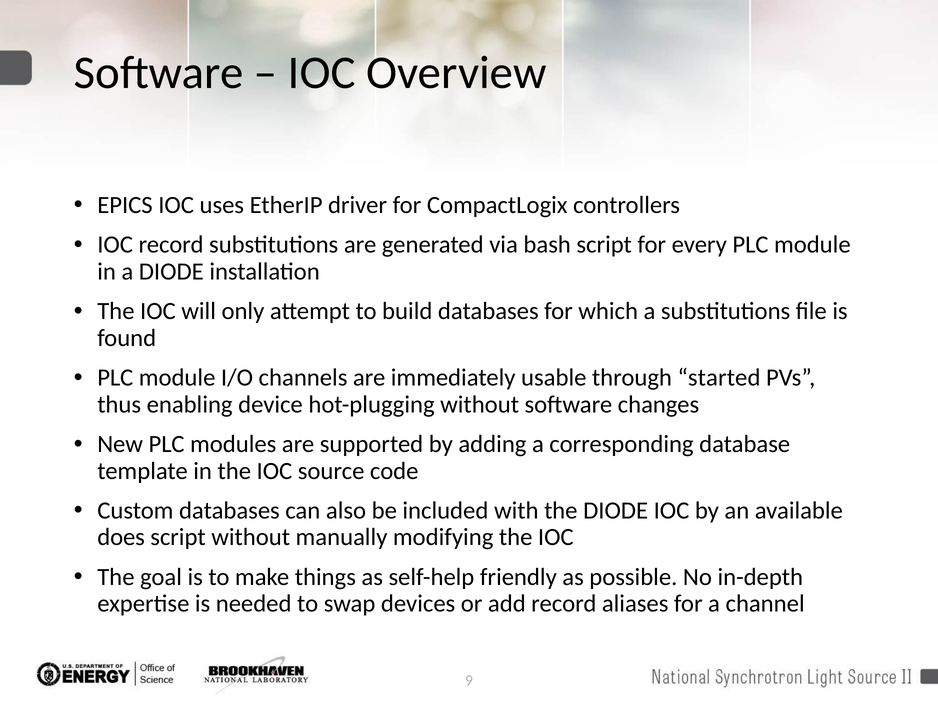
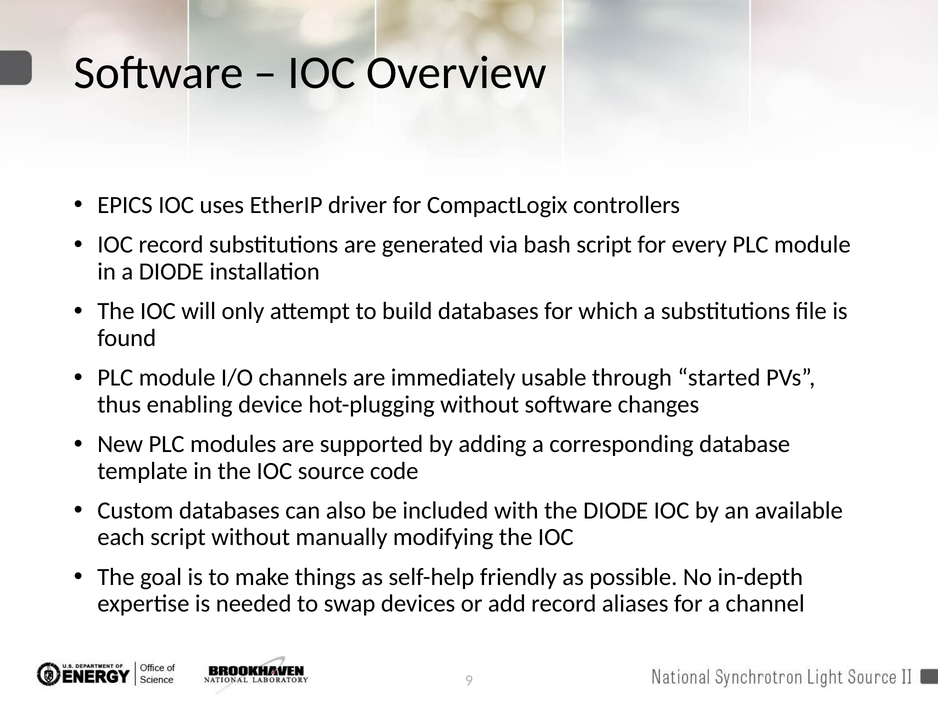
does: does -> each
